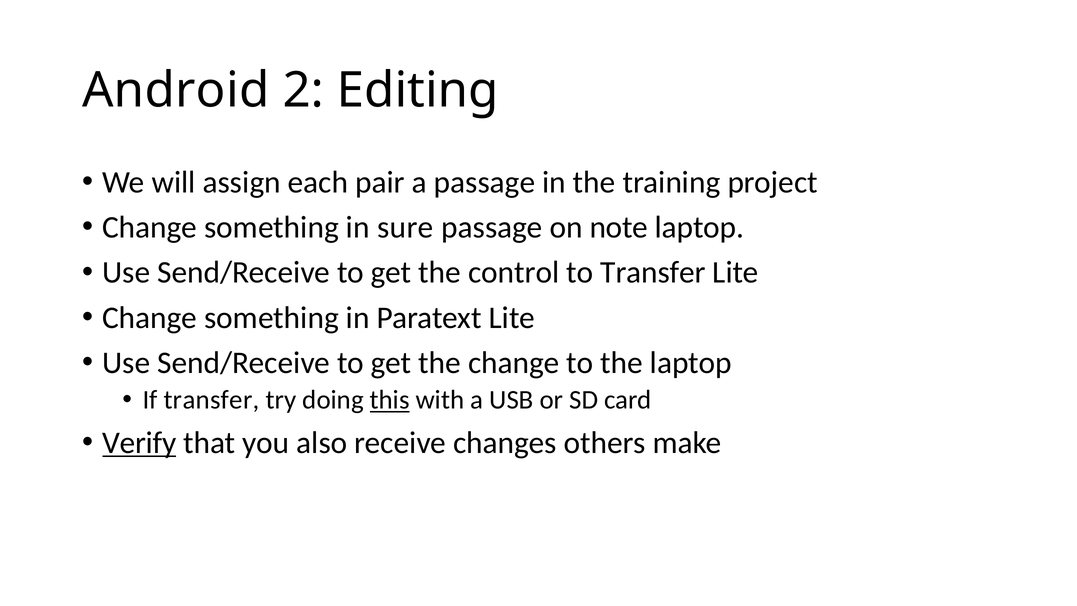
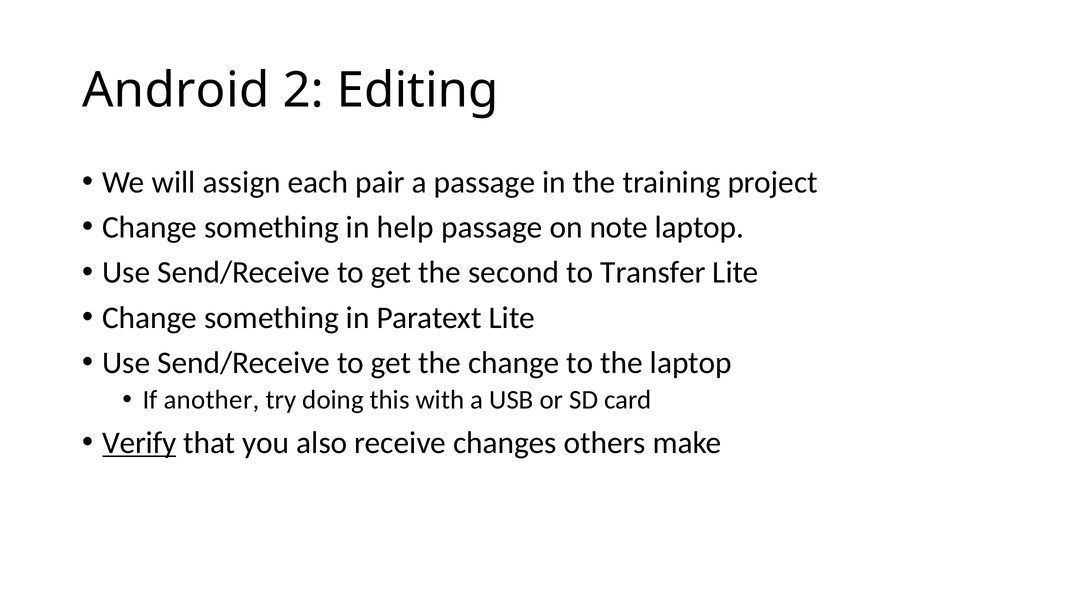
sure: sure -> help
control: control -> second
If transfer: transfer -> another
this underline: present -> none
